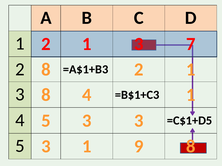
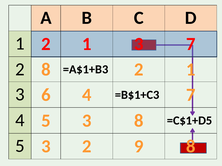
3 8: 8 -> 6
=B$1+C3 1: 1 -> 7
3 3: 3 -> 8
3 1: 1 -> 2
